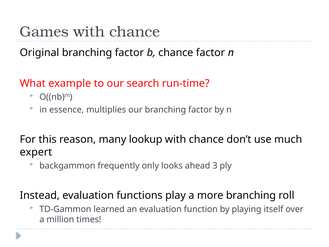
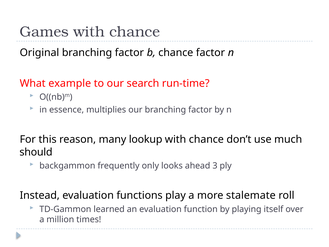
expert: expert -> should
more branching: branching -> stalemate
